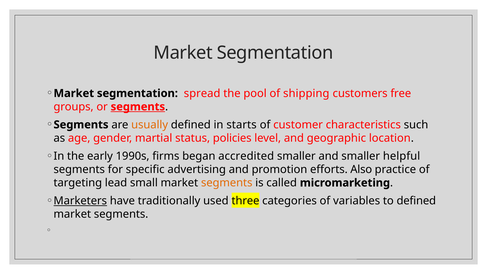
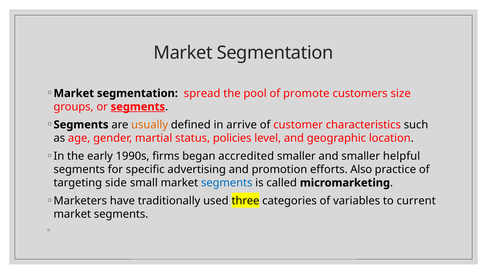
shipping: shipping -> promote
free: free -> size
starts: starts -> arrive
lead: lead -> side
segments at (227, 183) colour: orange -> blue
Marketers underline: present -> none
to defined: defined -> current
